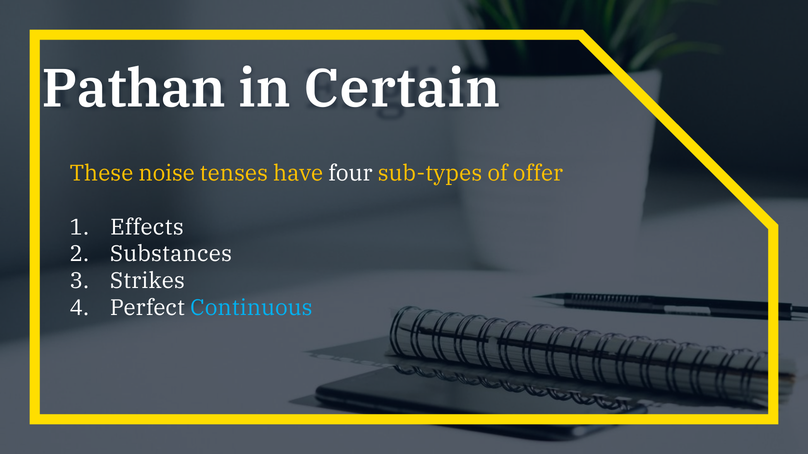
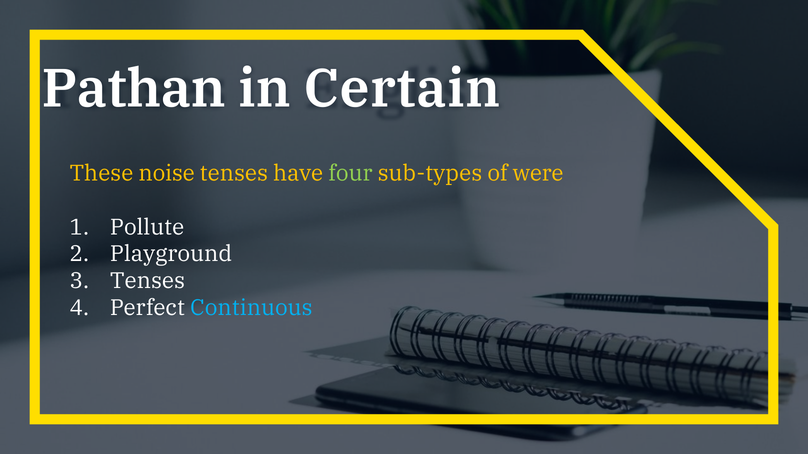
four colour: white -> light green
offer: offer -> were
Effects: Effects -> Pollute
Substances: Substances -> Playground
Strikes at (147, 281): Strikes -> Tenses
